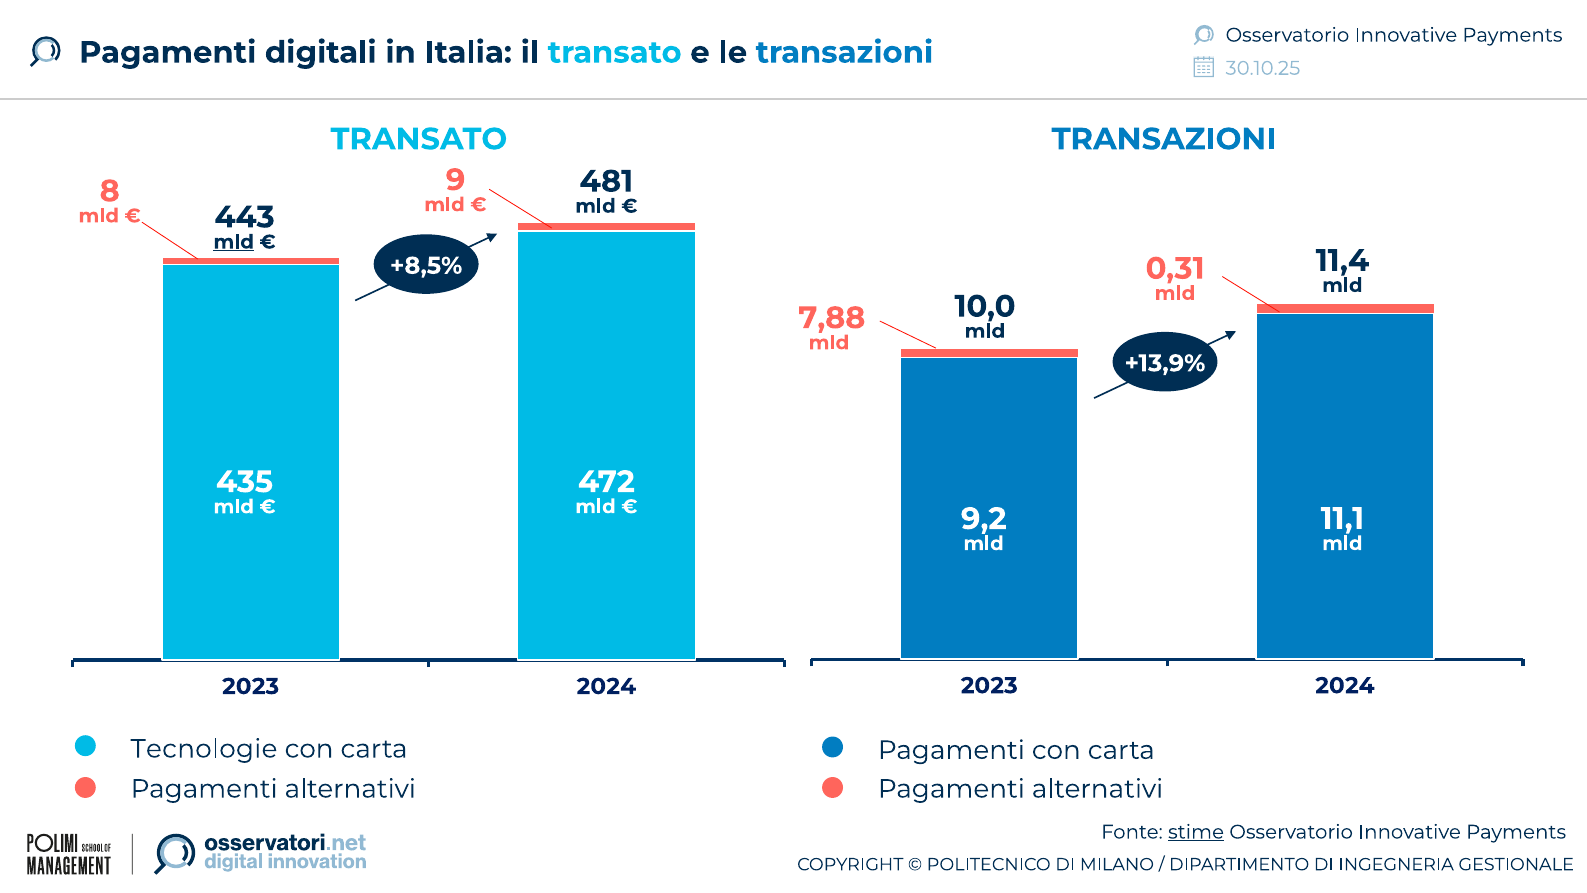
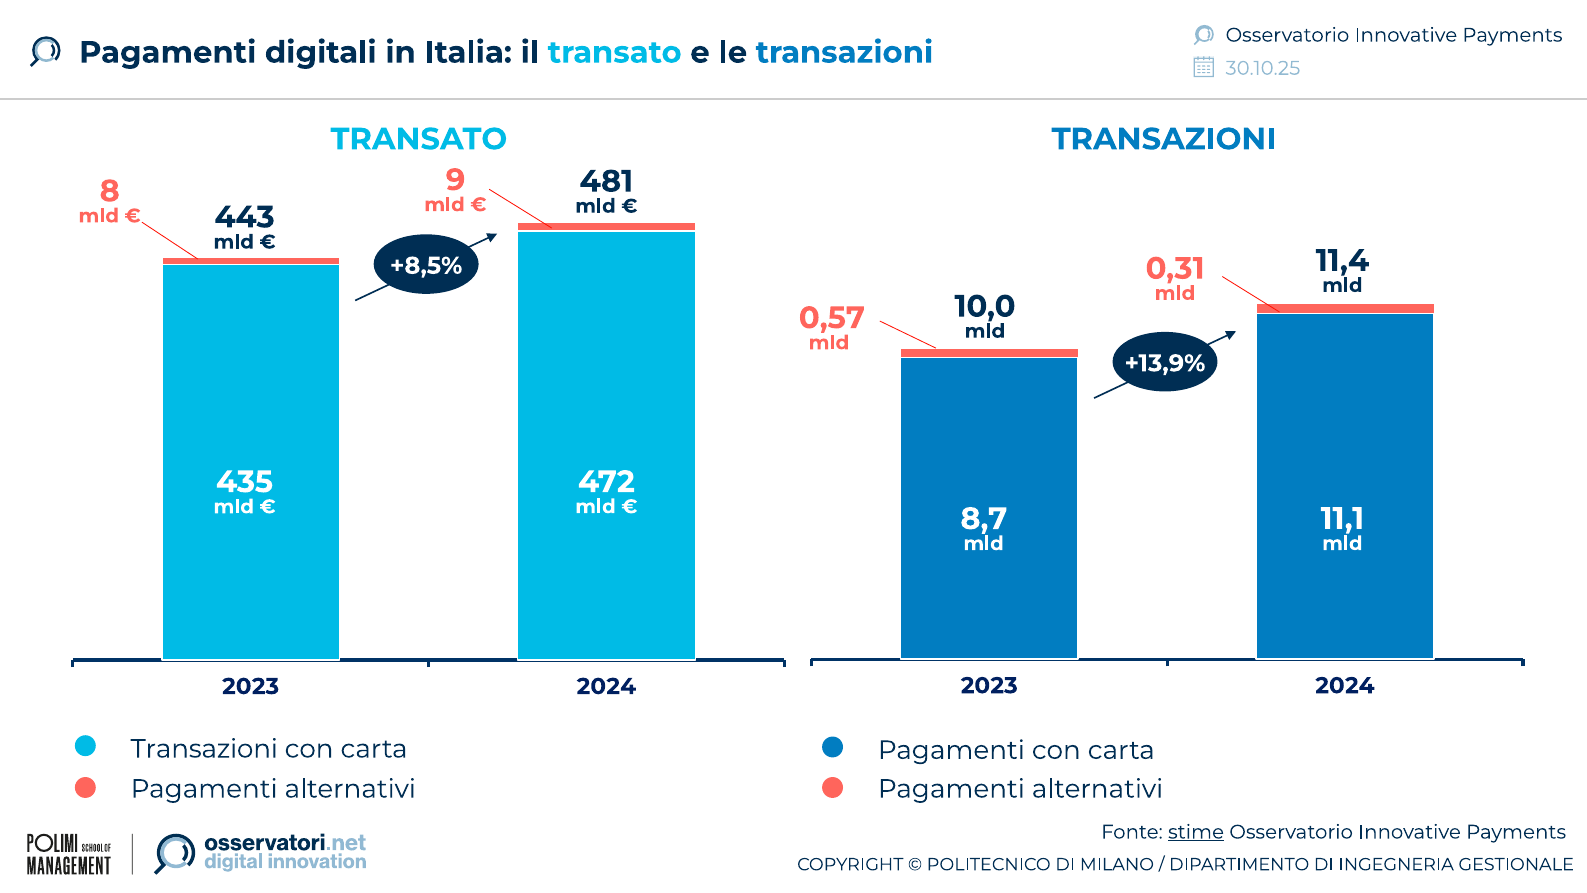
mld at (234, 242) underline: present -> none
7,88: 7,88 -> 0,57
9,2: 9,2 -> 8,7
Tecnologie at (204, 749): Tecnologie -> Transazioni
